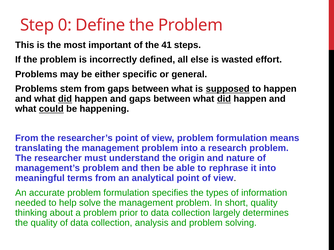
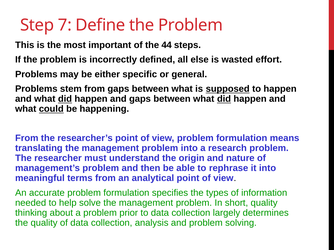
0: 0 -> 7
41: 41 -> 44
